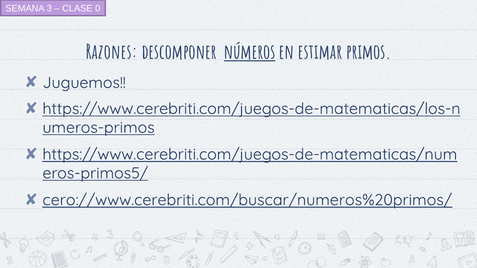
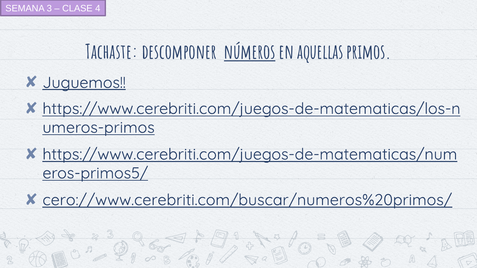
0: 0 -> 4
Razones: Razones -> Tachaste
estimar: estimar -> aquellas
Juguemos underline: none -> present
